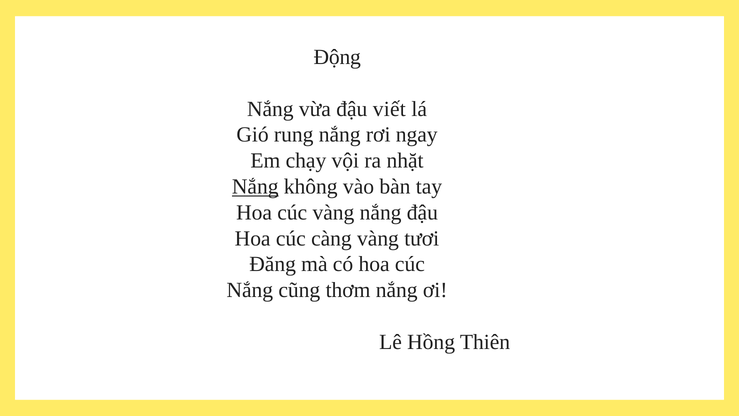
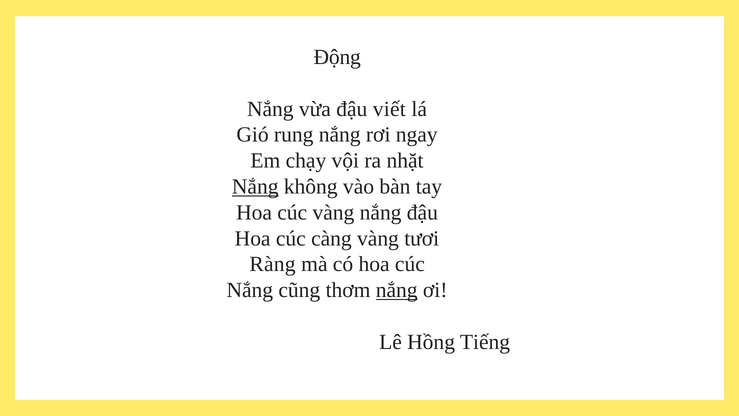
Đăng: Đăng -> Ràng
nắng at (397, 290) underline: none -> present
Thiên: Thiên -> Tiếng
